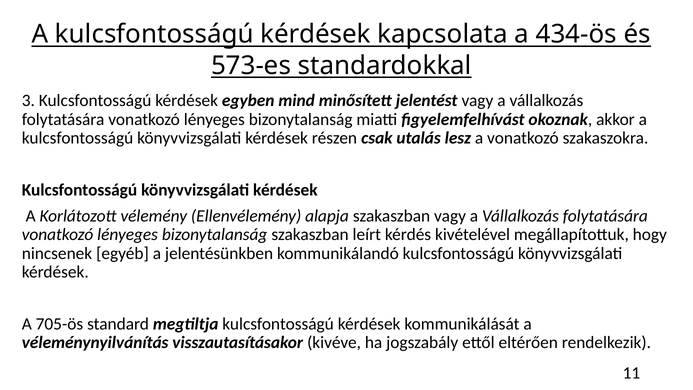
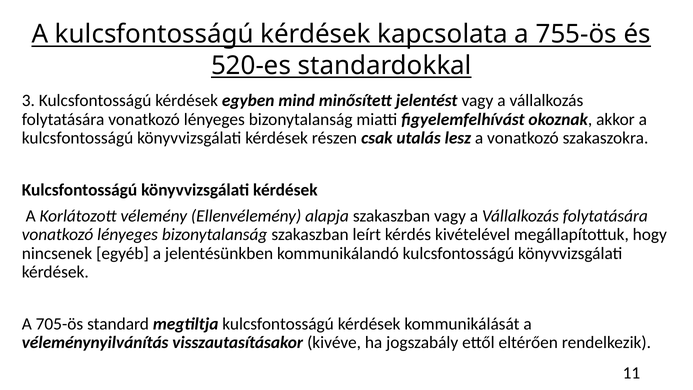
434-ös: 434-ös -> 755-ös
573-es: 573-es -> 520-es
